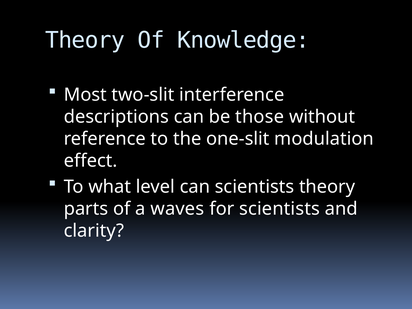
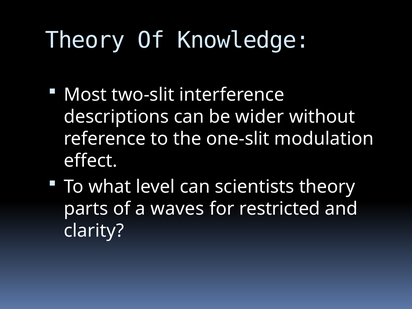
those: those -> wider
for scientists: scientists -> restricted
